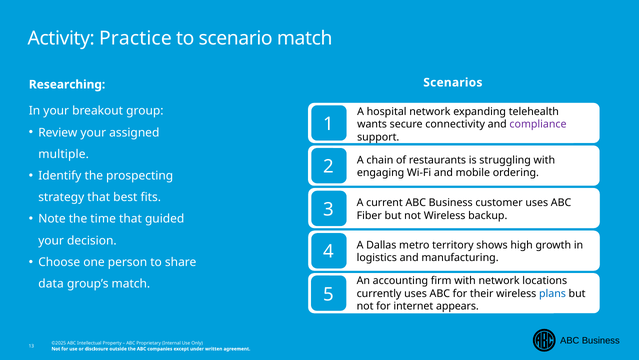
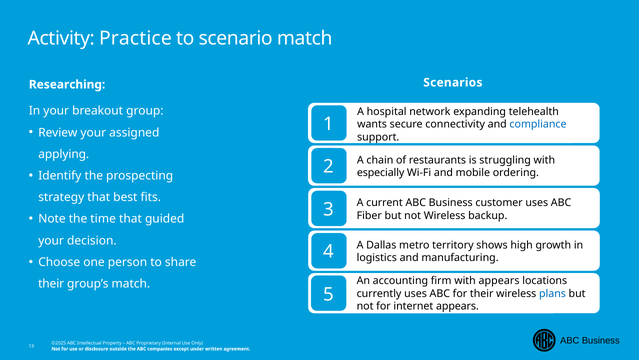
compliance colour: purple -> blue
multiple: multiple -> applying
engaging: engaging -> especially
with network: network -> appears
data at (51, 283): data -> their
